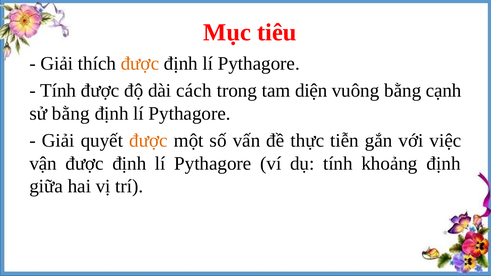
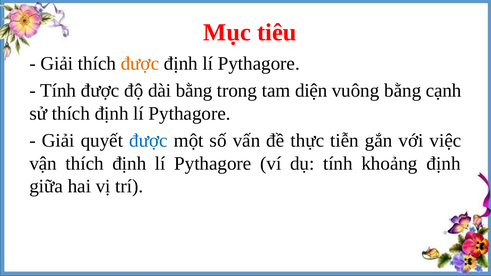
dài cách: cách -> bằng
sử bằng: bằng -> thích
được at (148, 141) colour: orange -> blue
vận được: được -> thích
